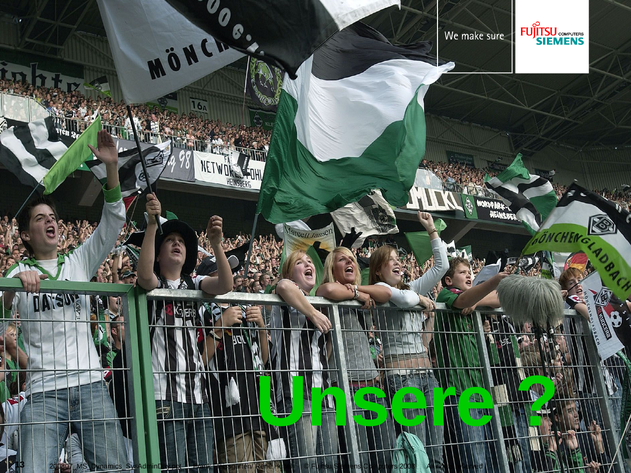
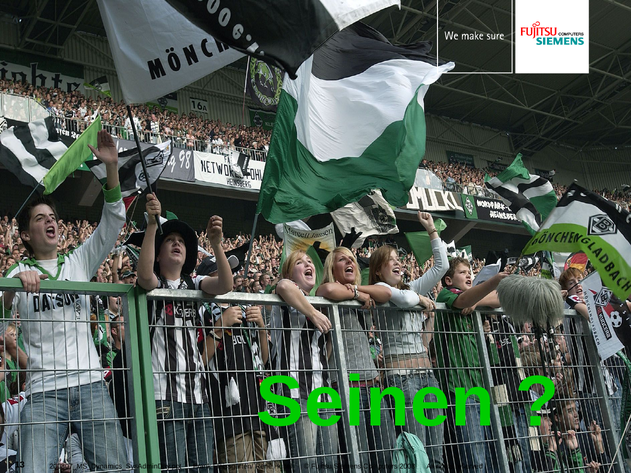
Unsere: Unsere -> Seinen
